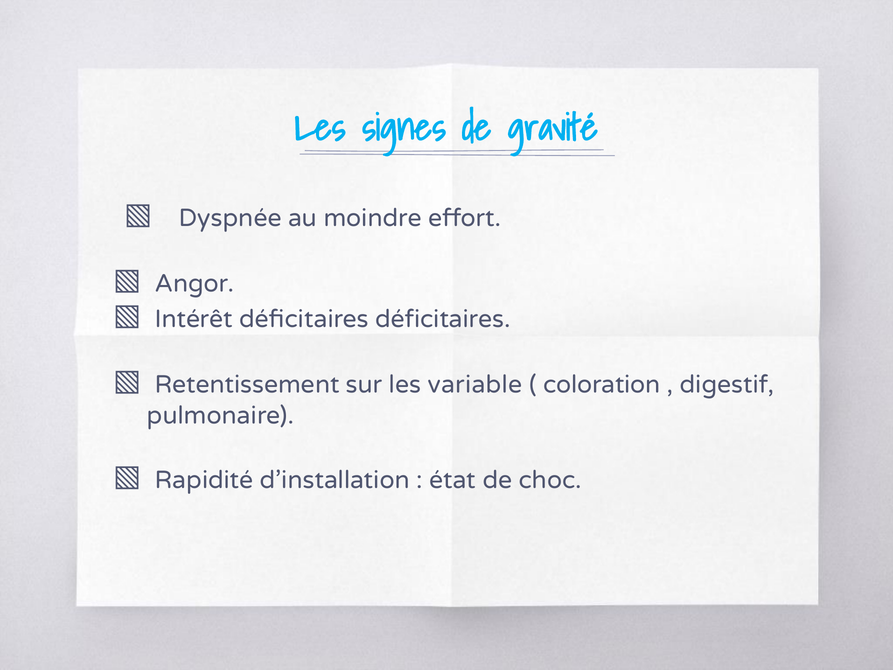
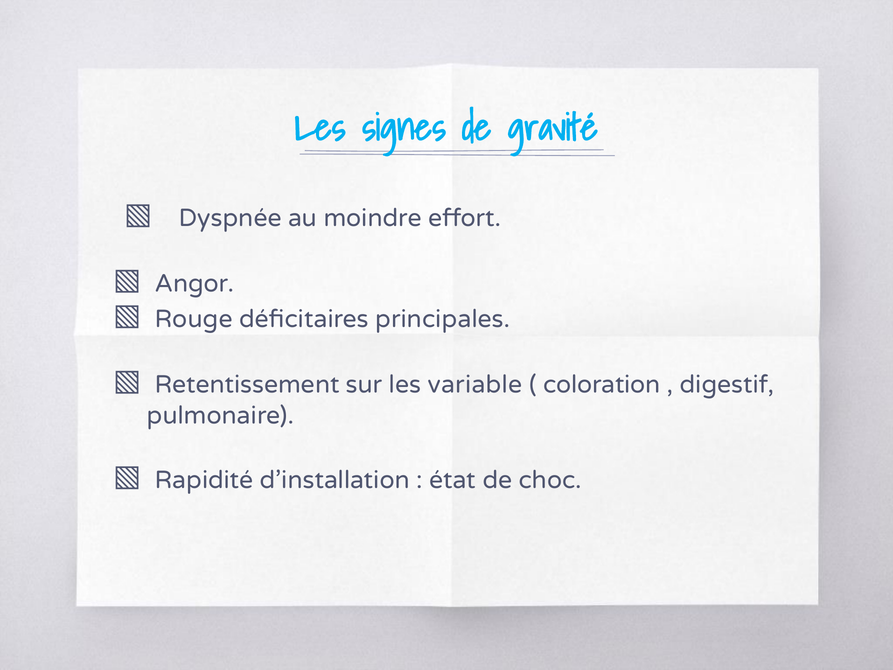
Intérêt: Intérêt -> Rouge
déficitaires déficitaires: déficitaires -> principales
